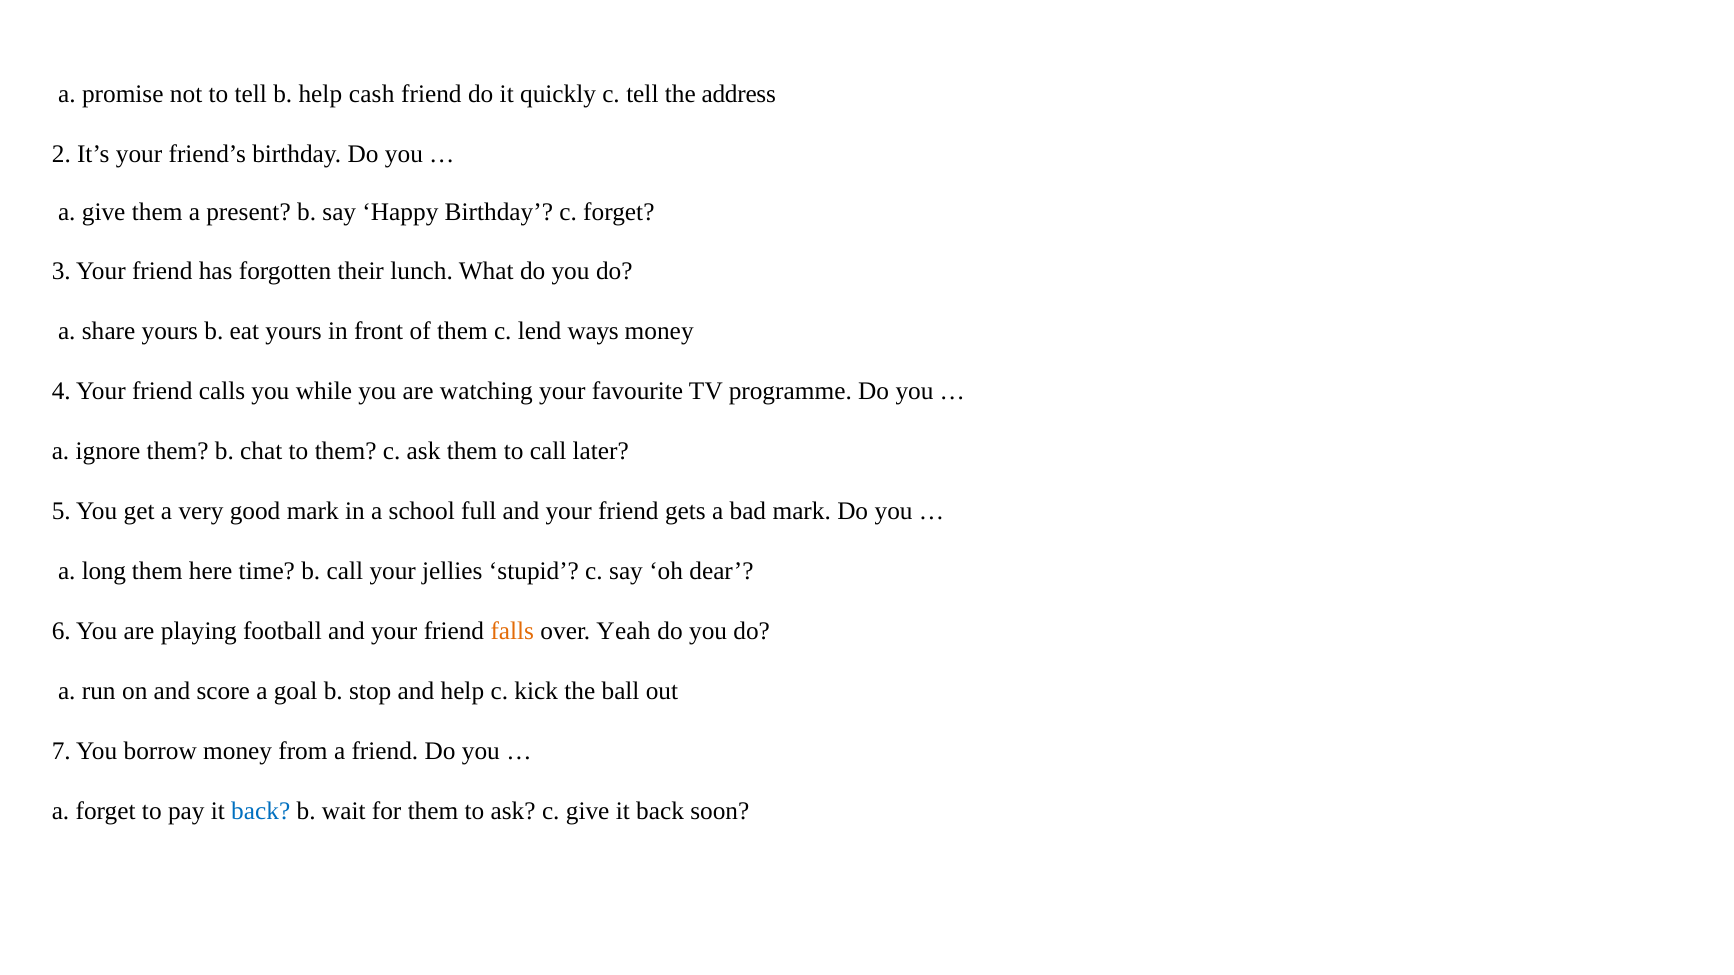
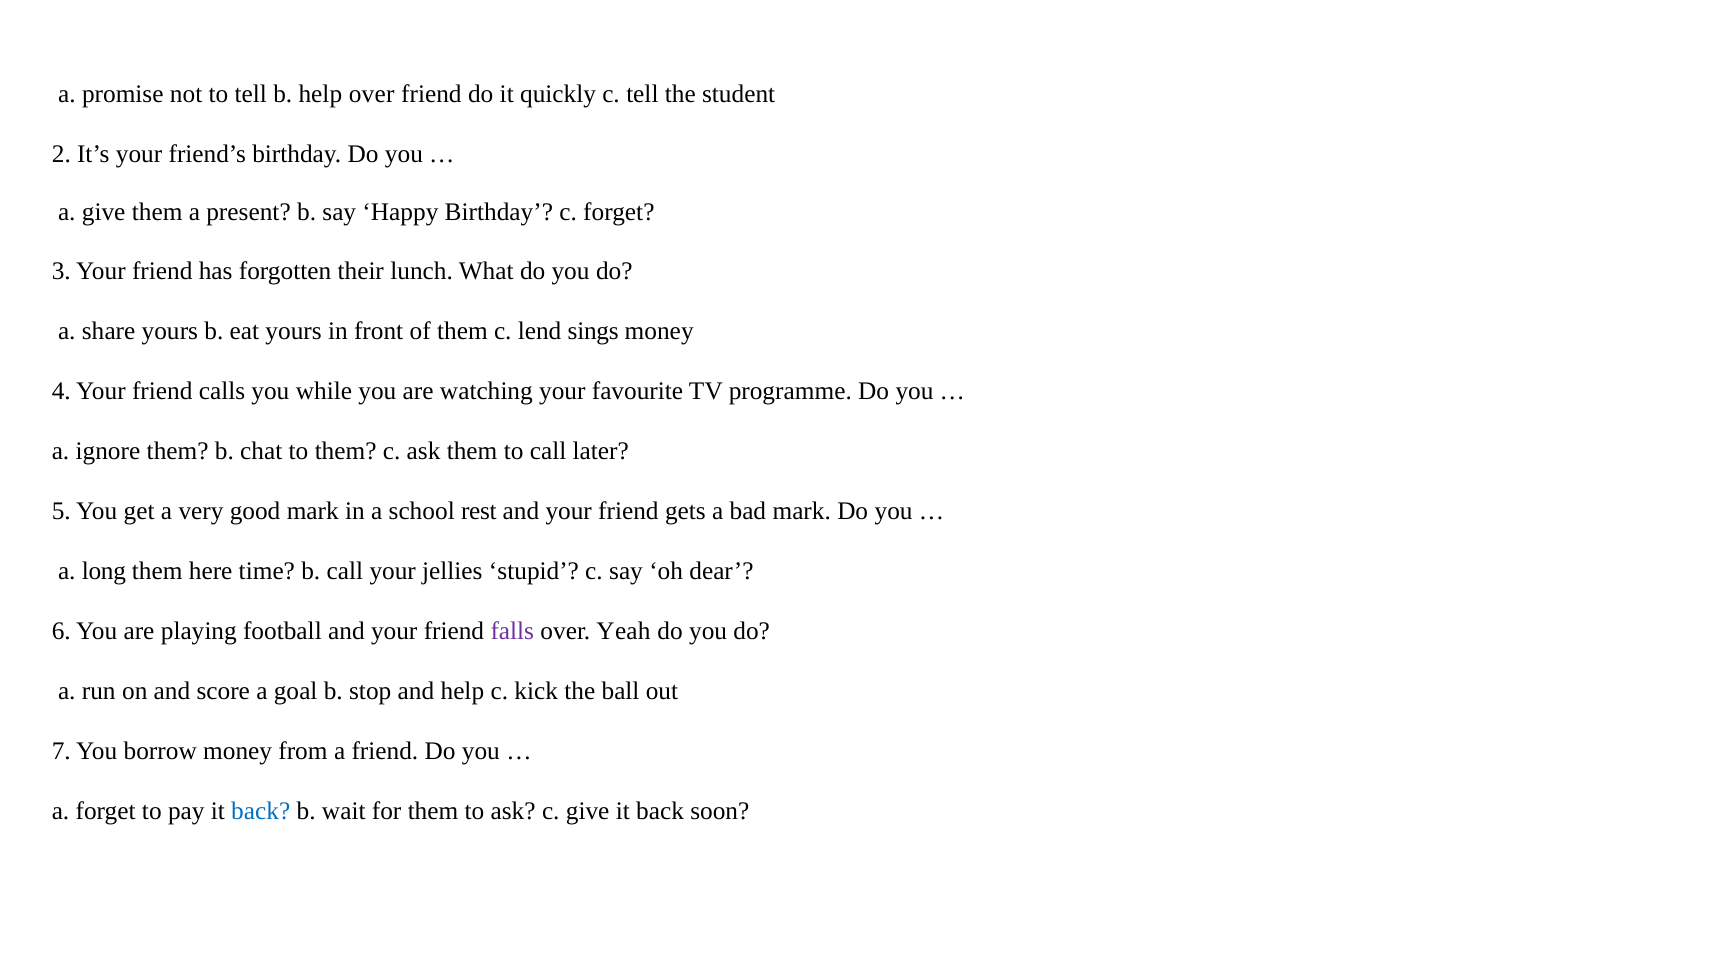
help cash: cash -> over
address: address -> student
ways: ways -> sings
full: full -> rest
falls colour: orange -> purple
